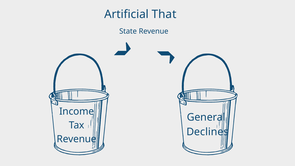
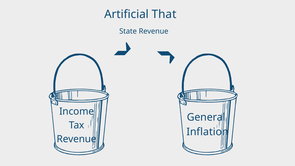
Declines: Declines -> Inflation
